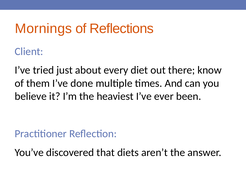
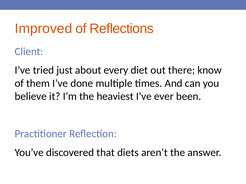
Mornings: Mornings -> Improved
